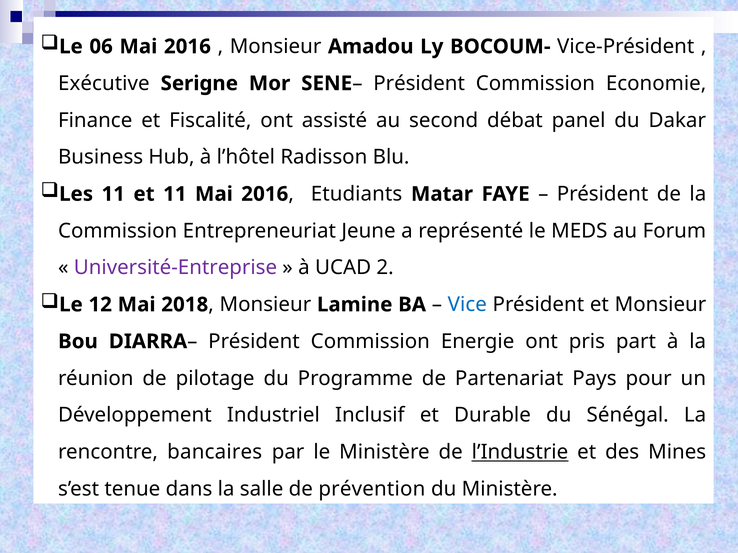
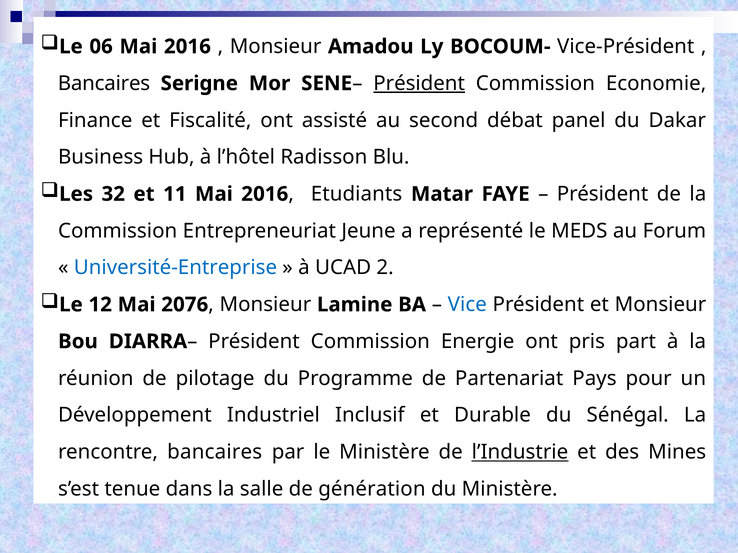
Exécutive at (104, 83): Exécutive -> Bancaires
Président at (419, 83) underline: none -> present
Les 11: 11 -> 32
Université-Entreprise colour: purple -> blue
2018: 2018 -> 2076
prévention: prévention -> génération
